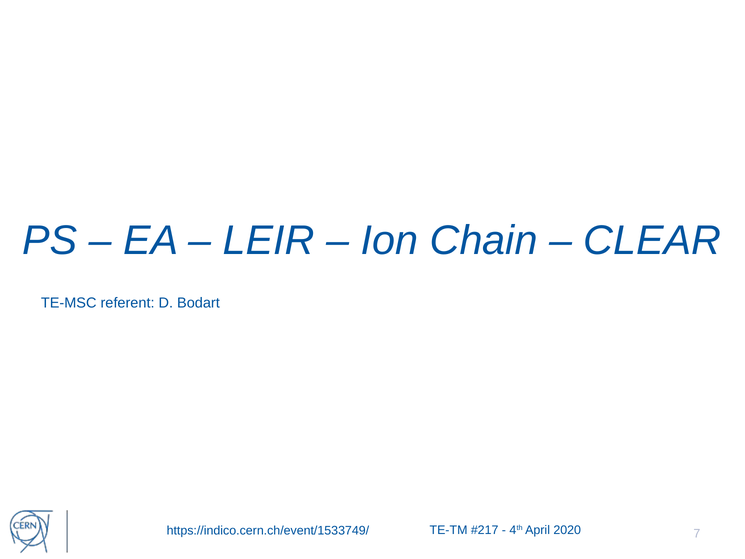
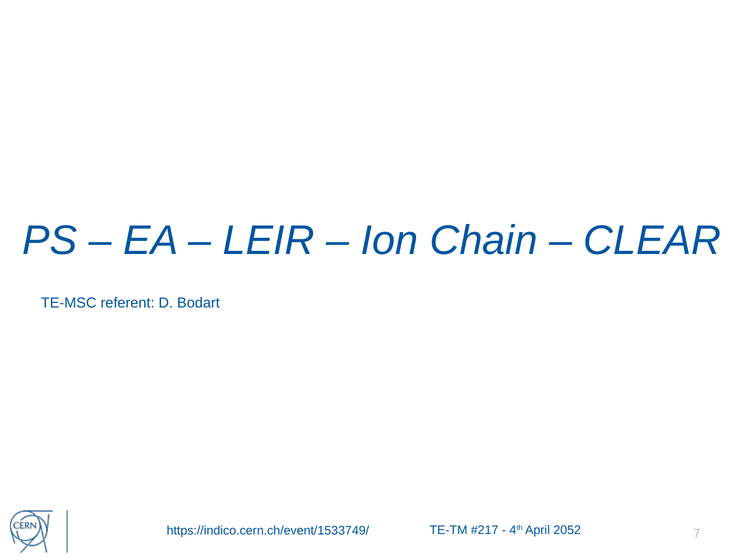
2020: 2020 -> 2052
